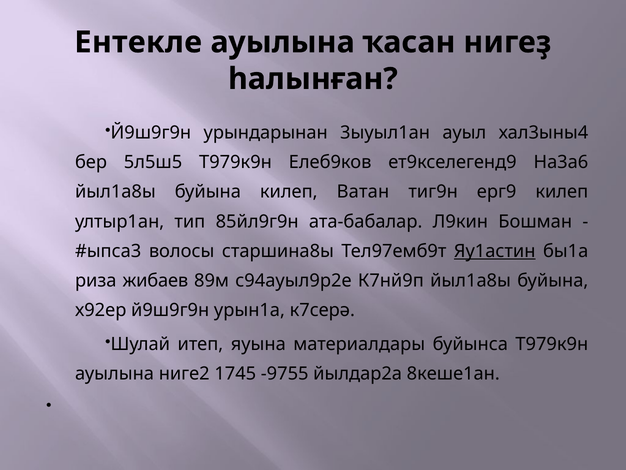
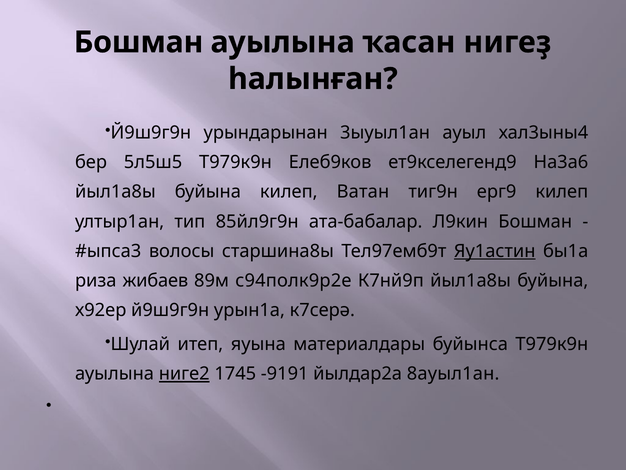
Ентекле at (138, 42): Ентекле -> Бошман
с94ауыл9р2е: с94ауыл9р2е -> с94полк9р2е
ниге2 underline: none -> present
-9755: -9755 -> -9191
8кеше1ан: 8кеше1ан -> 8ауыл1ан
